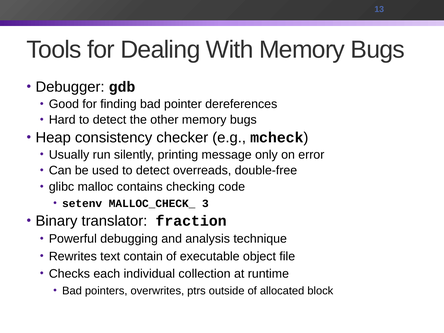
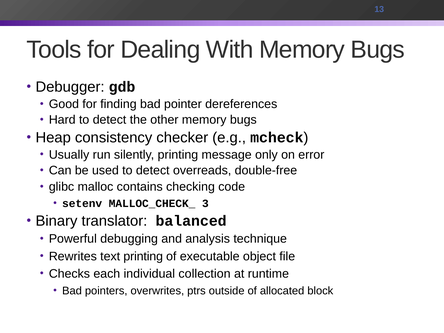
fraction: fraction -> balanced
text contain: contain -> printing
